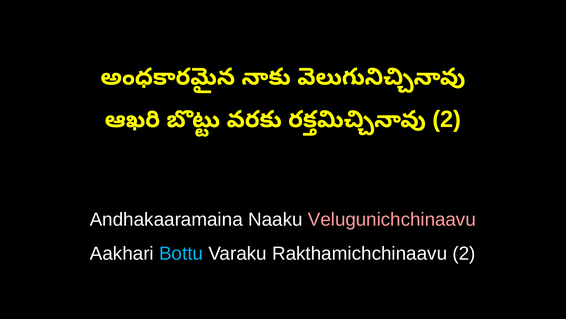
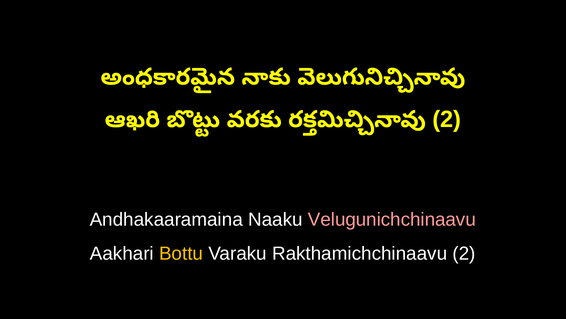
Bottu colour: light blue -> yellow
